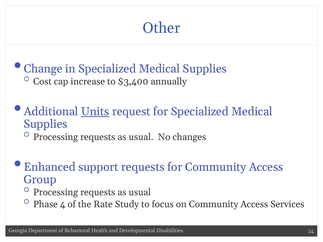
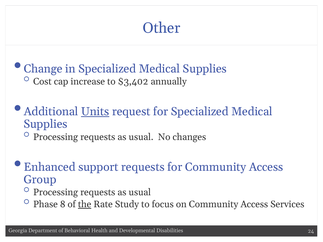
$3,400: $3,400 -> $3,402
4: 4 -> 8
the underline: none -> present
